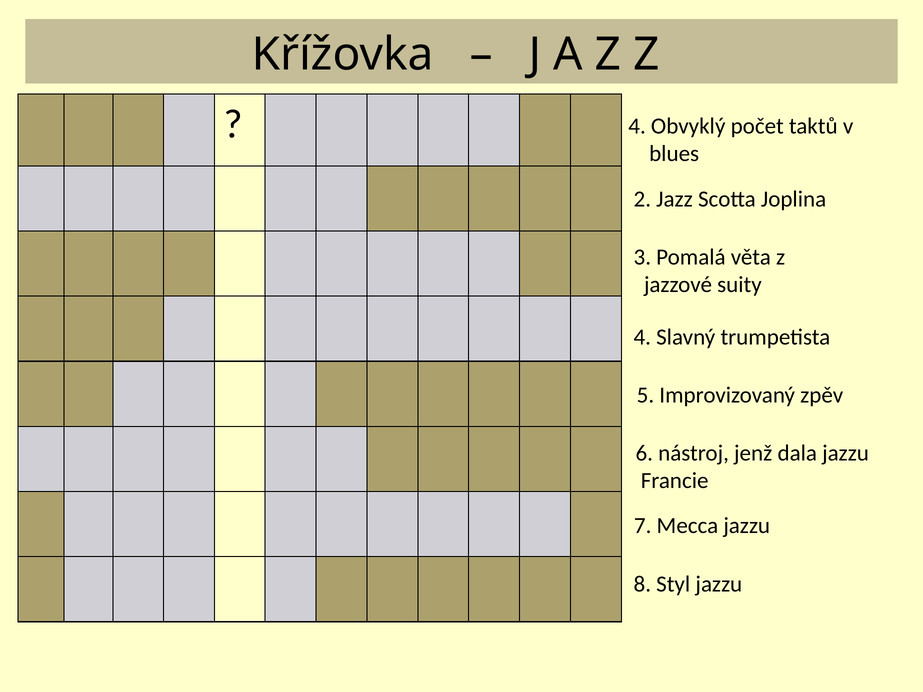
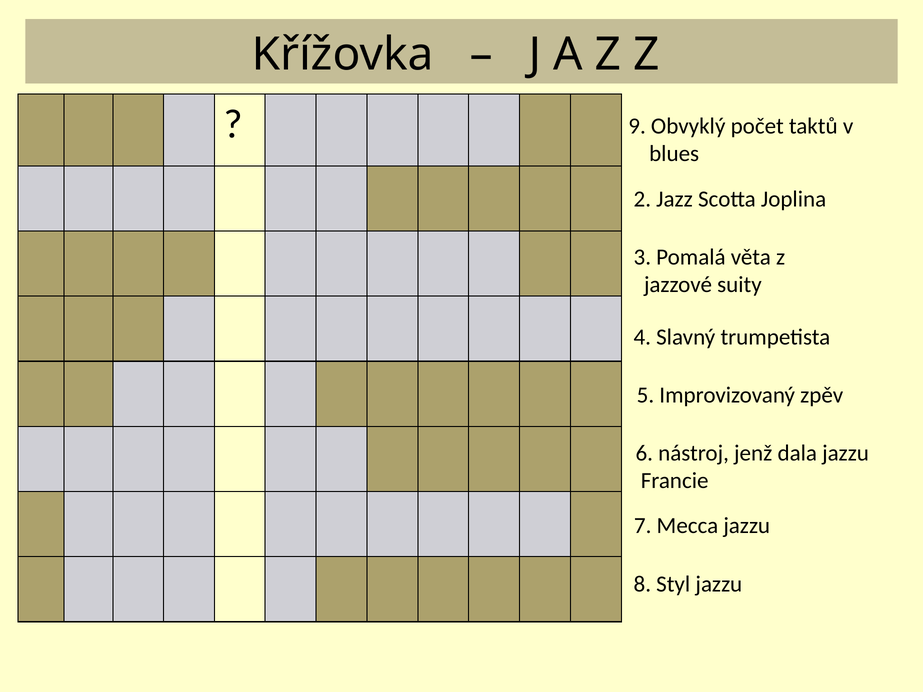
4 at (637, 126): 4 -> 9
